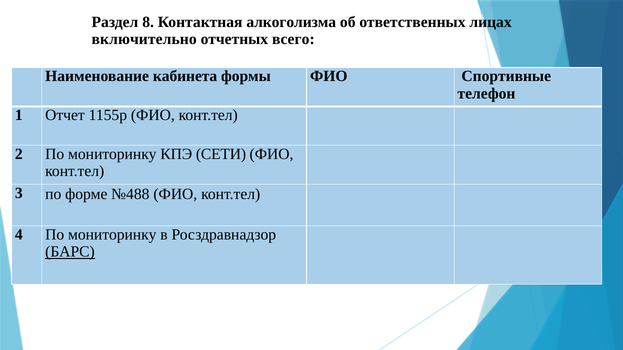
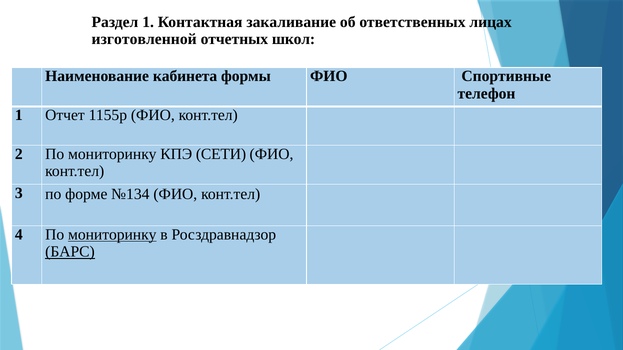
Раздел 8: 8 -> 1
алкоголизма: алкоголизма -> закаливание
включительно: включительно -> изготовленной
всего: всего -> школ
№488: №488 -> №134
мониторинку at (112, 235) underline: none -> present
